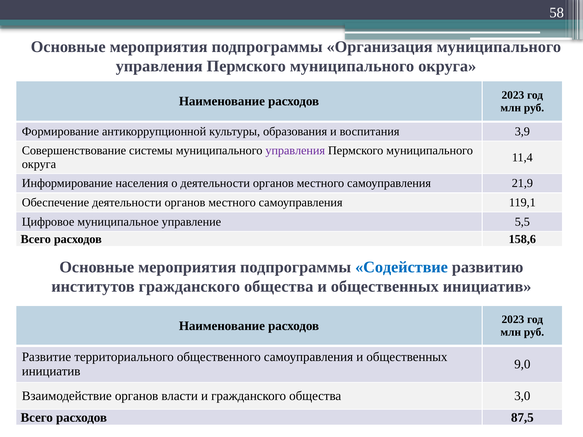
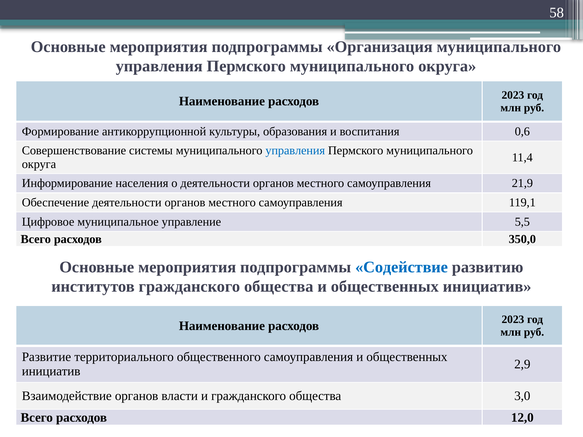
3,9: 3,9 -> 0,6
управления at (295, 151) colour: purple -> blue
158,6: 158,6 -> 350,0
9,0: 9,0 -> 2,9
87,5: 87,5 -> 12,0
